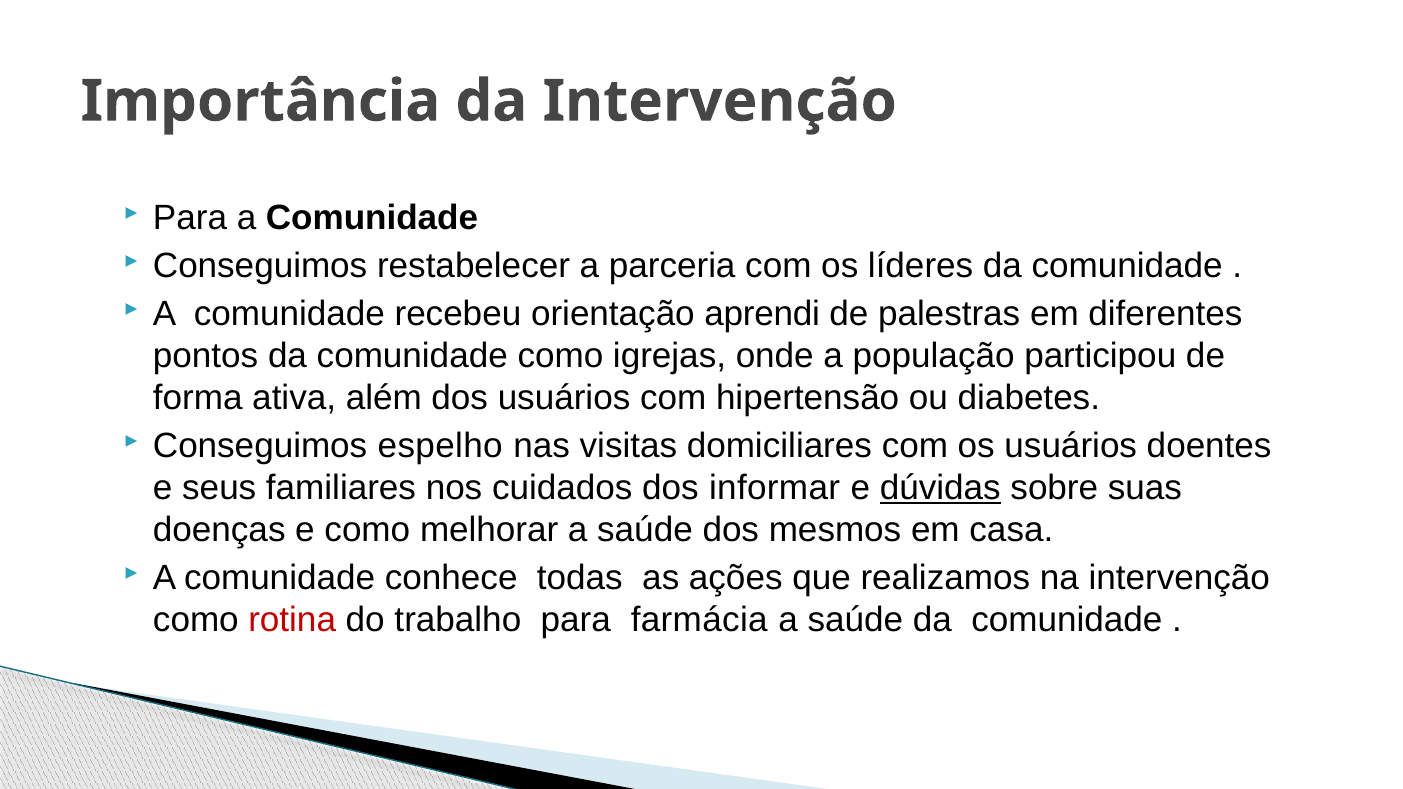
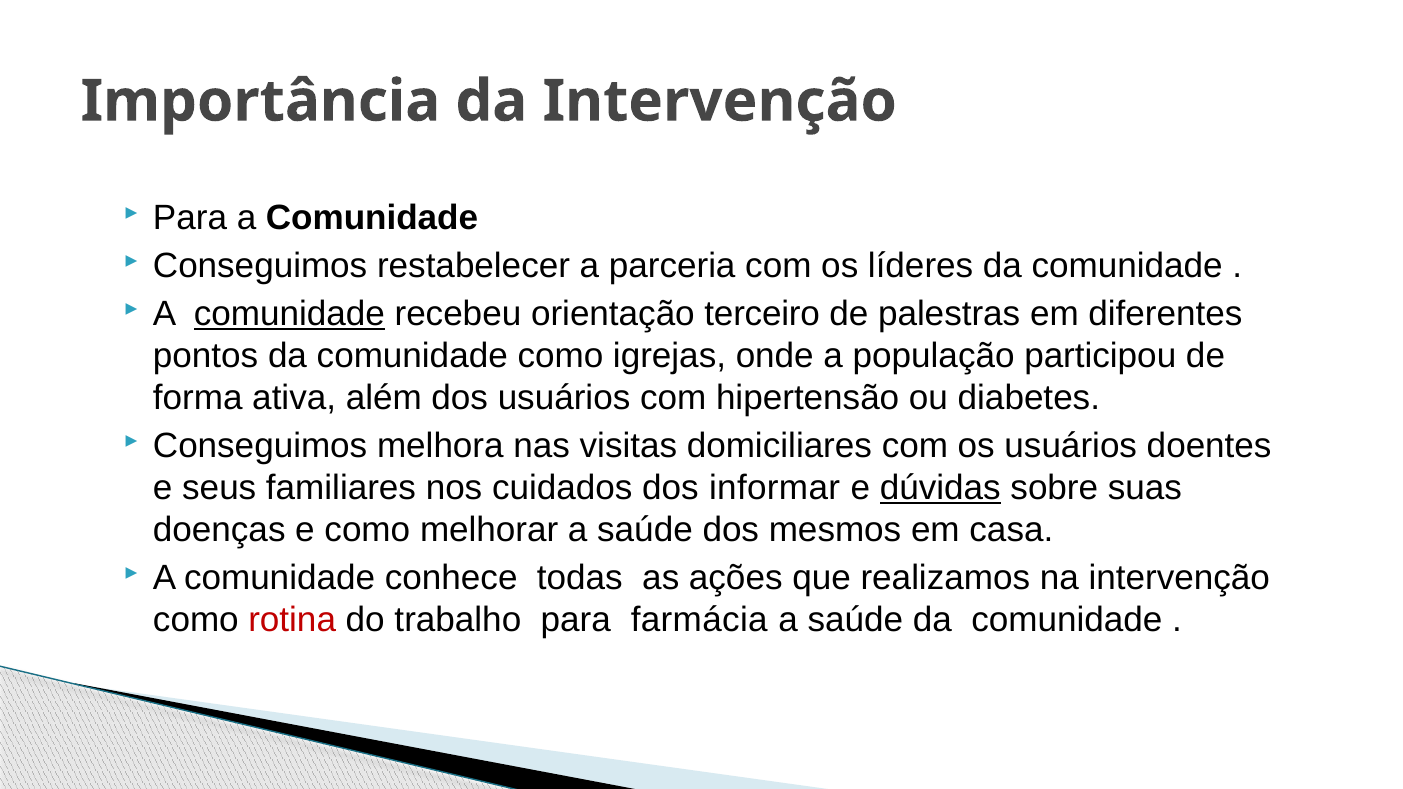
comunidade at (289, 314) underline: none -> present
aprendi: aprendi -> terceiro
espelho: espelho -> melhora
